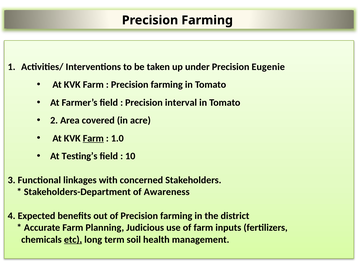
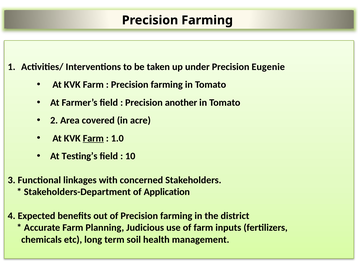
interval: interval -> another
Awareness: Awareness -> Application
etc underline: present -> none
